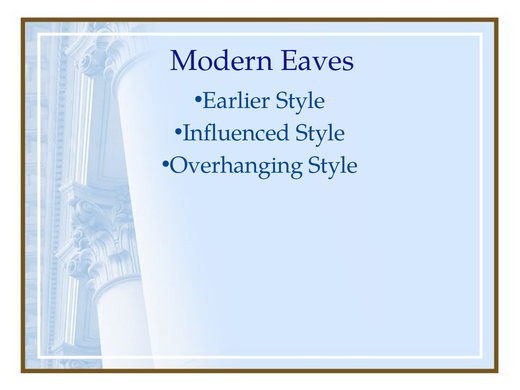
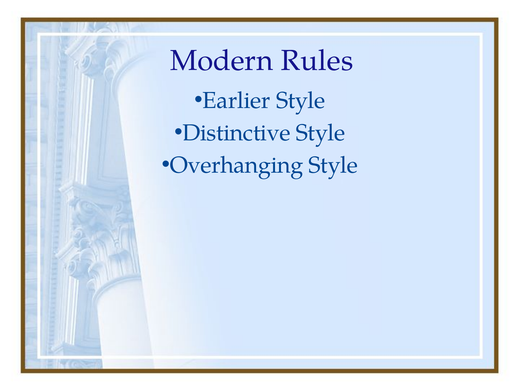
Eaves: Eaves -> Rules
Influenced: Influenced -> Distinctive
